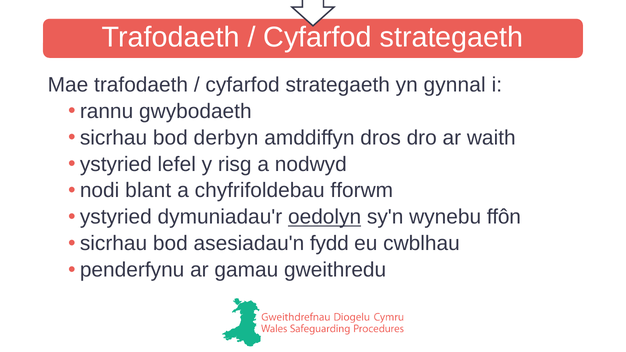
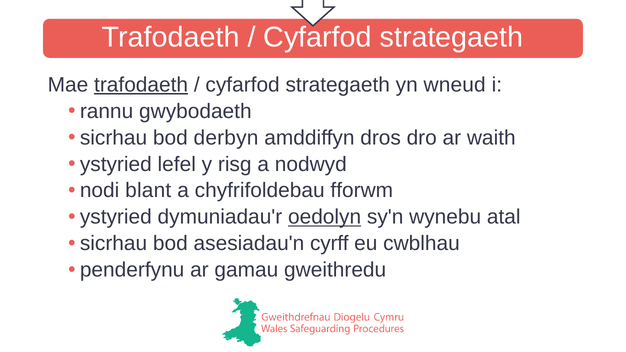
trafodaeth at (141, 85) underline: none -> present
gynnal: gynnal -> wneud
ffôn: ffôn -> atal
fydd: fydd -> cyrff
